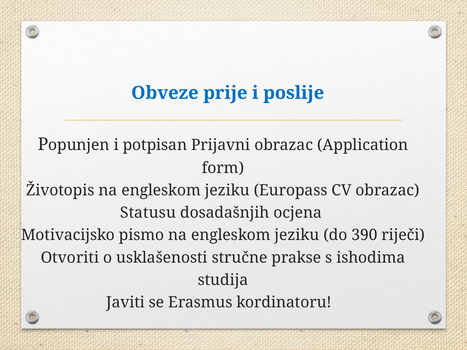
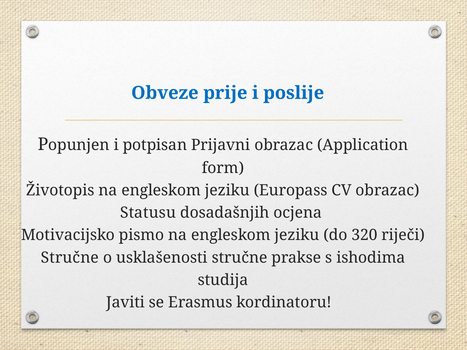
390: 390 -> 320
Otvoriti at (70, 258): Otvoriti -> Stručne
